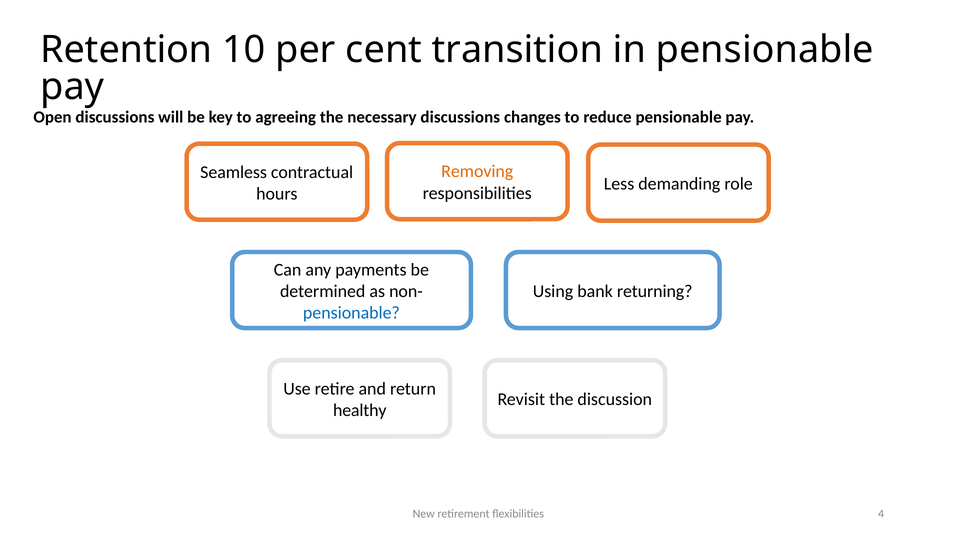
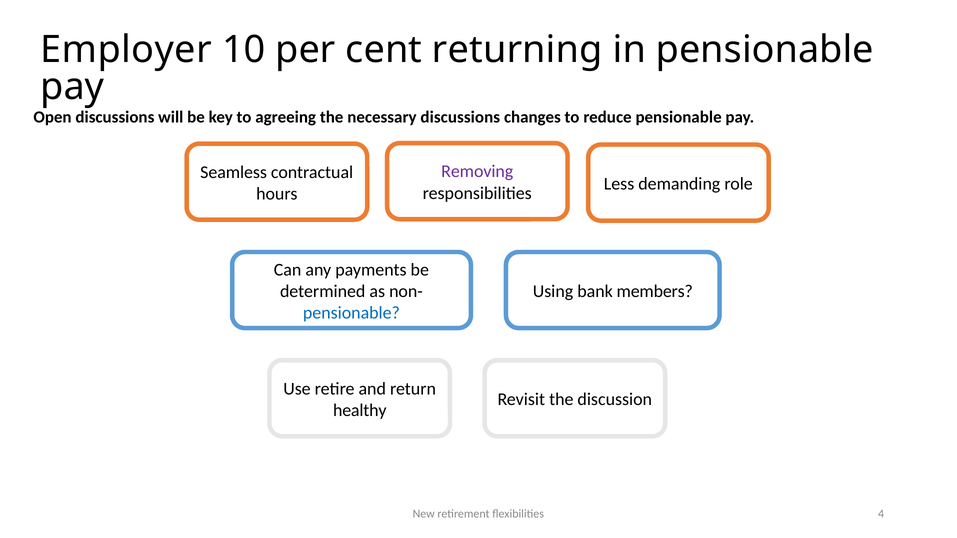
Retention: Retention -> Employer
transition: transition -> returning
Removing colour: orange -> purple
returning: returning -> members
